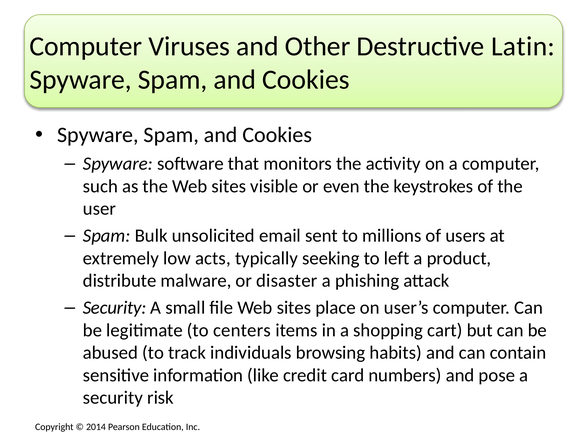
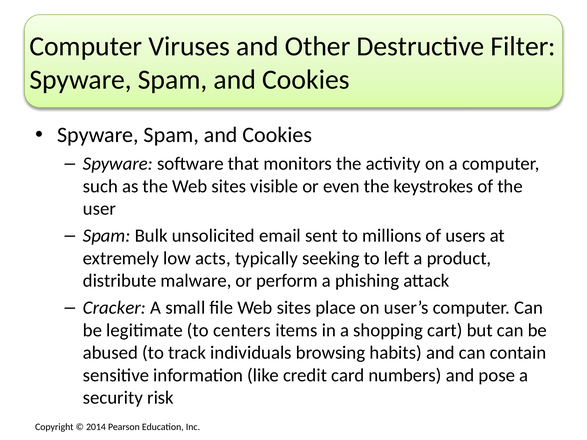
Latin: Latin -> Filter
disaster: disaster -> perform
Security at (115, 308): Security -> Cracker
